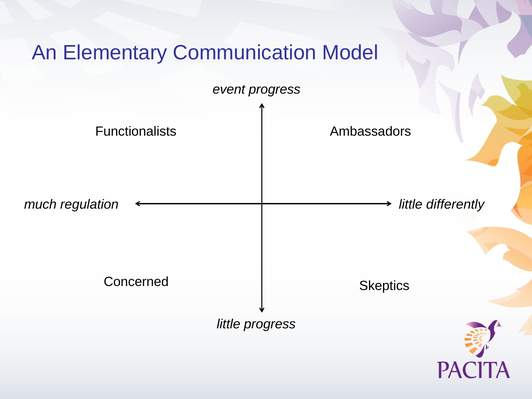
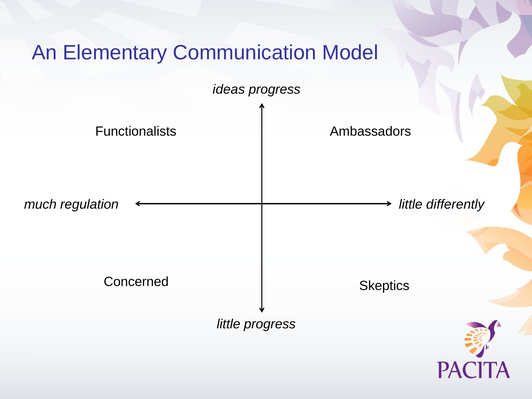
event: event -> ideas
